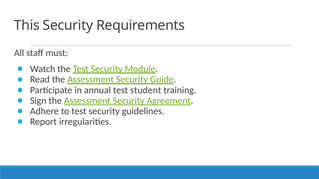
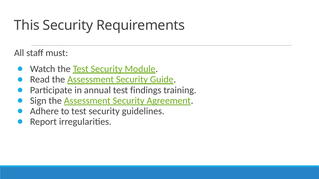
student: student -> findings
